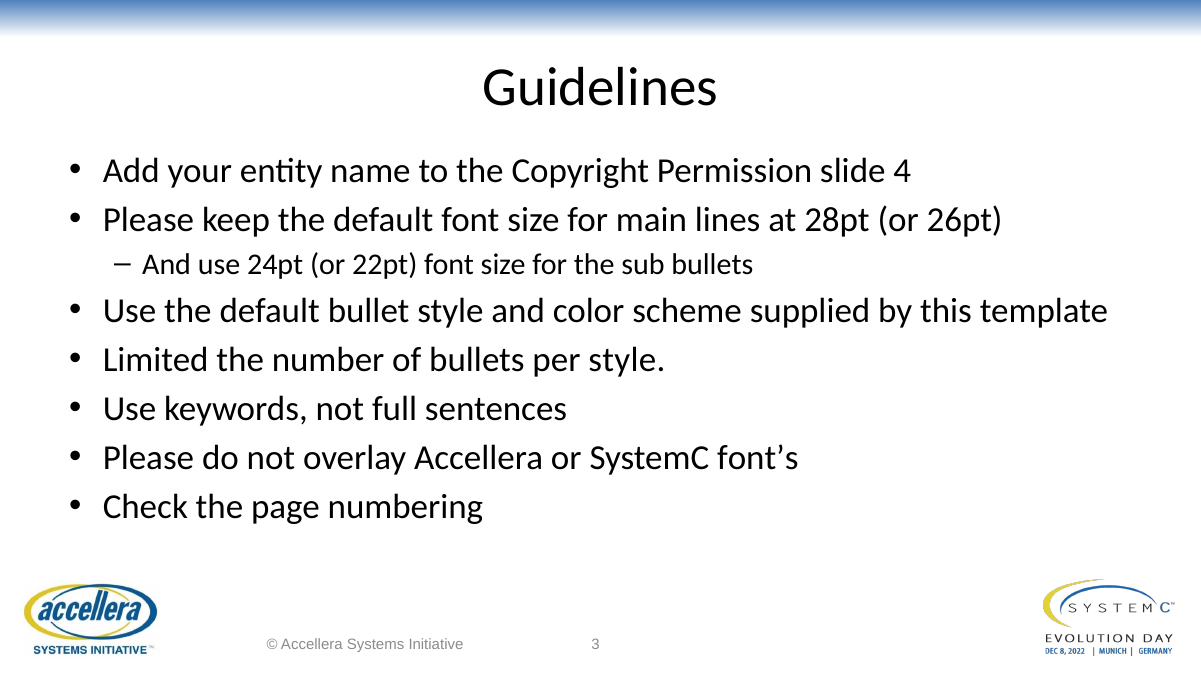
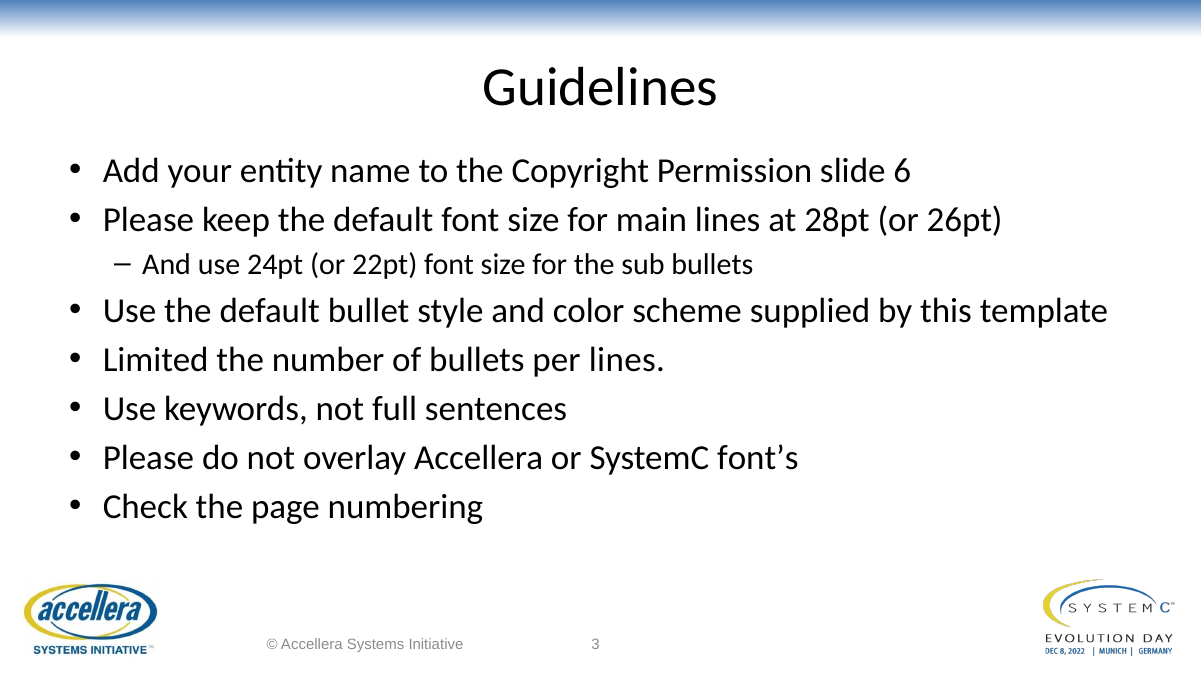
4: 4 -> 6
per style: style -> lines
